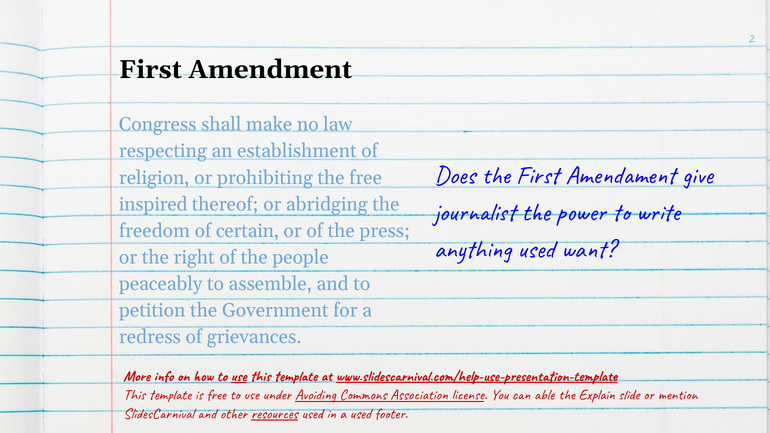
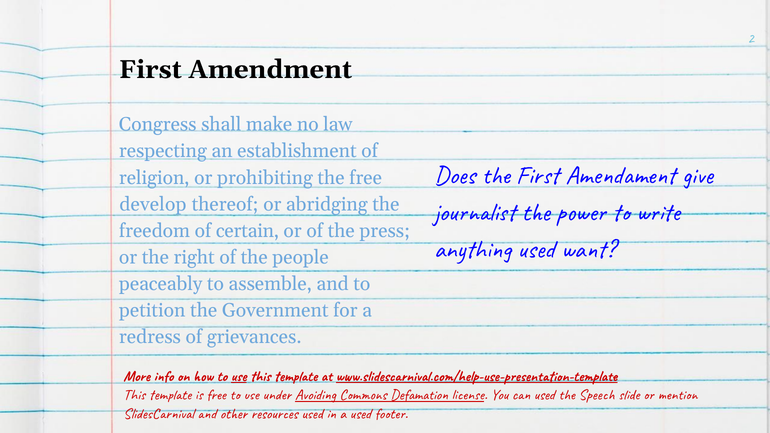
inspired: inspired -> develop
Association: Association -> Defamation
can able: able -> used
Explain: Explain -> Speech
resources underline: present -> none
